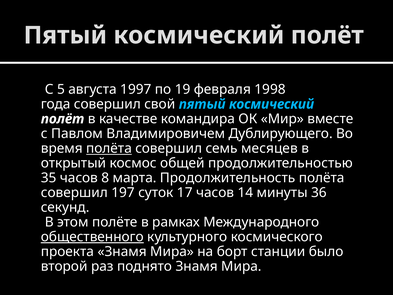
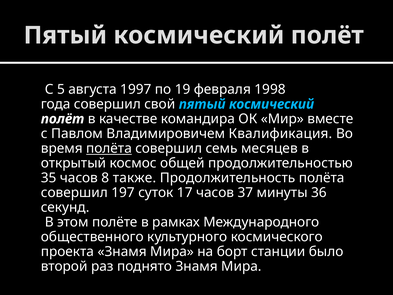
Дублирующего: Дублирующего -> Квалификация
марта: марта -> также
14: 14 -> 37
общественного underline: present -> none
